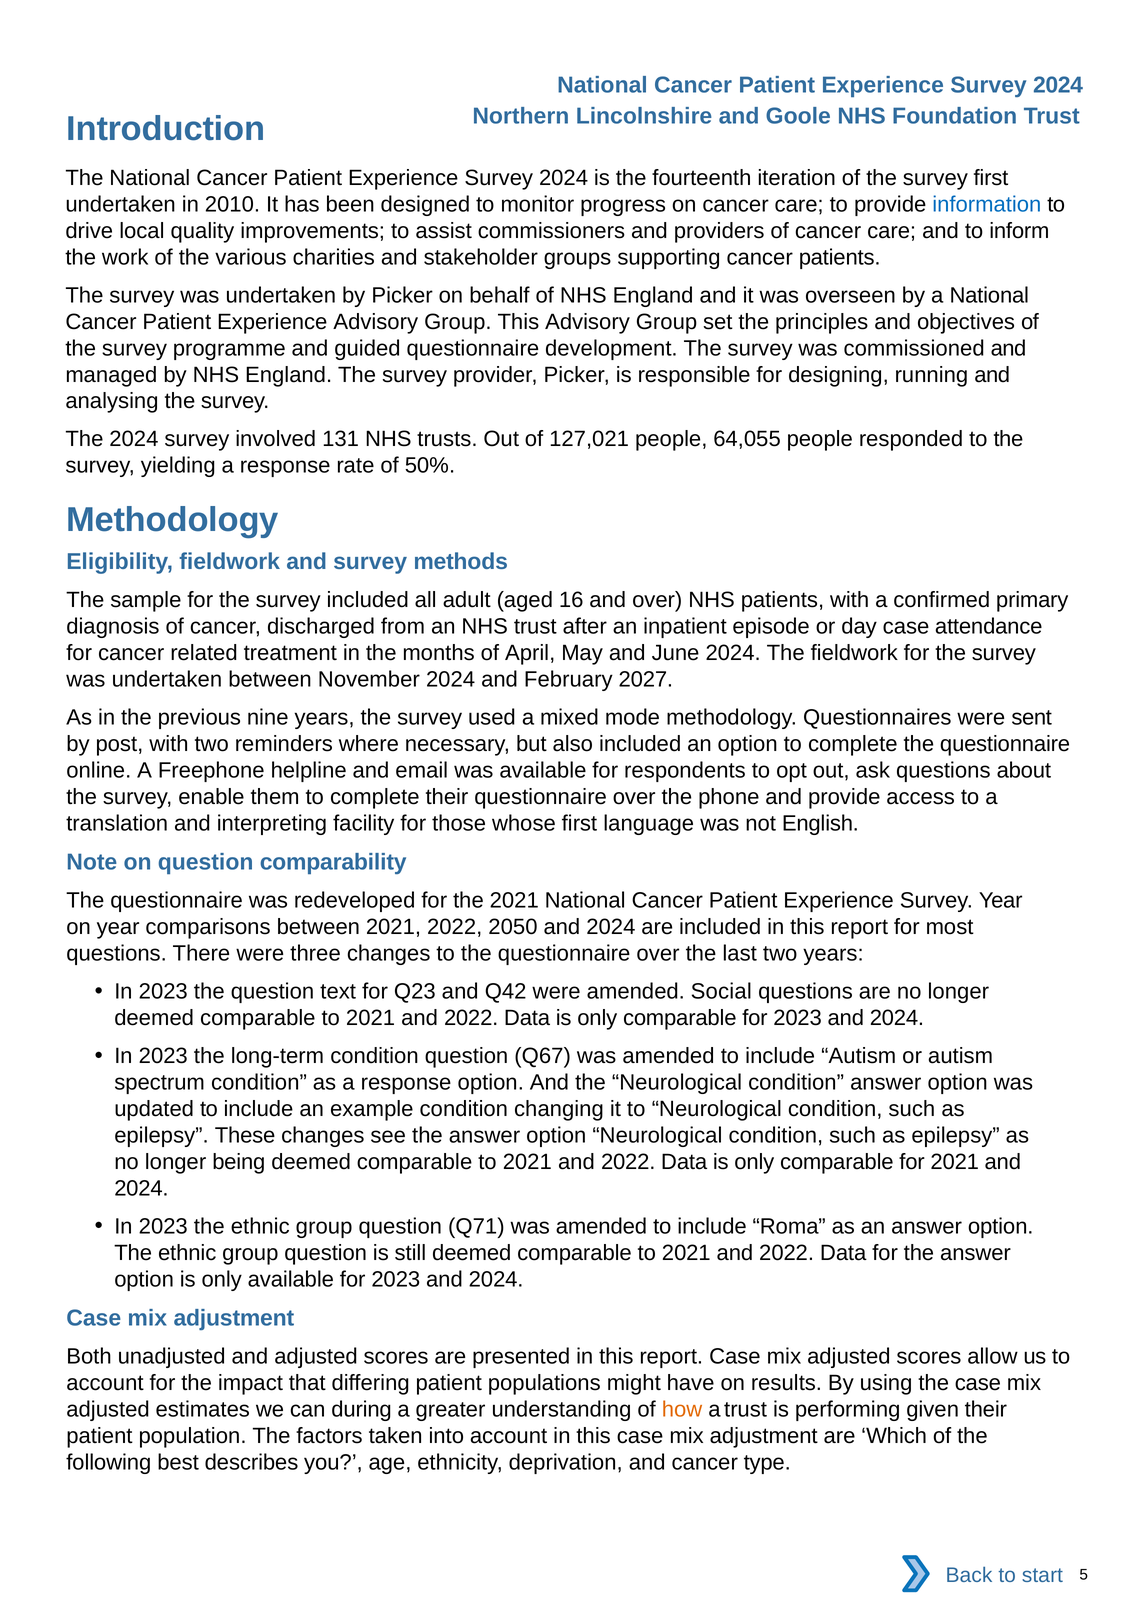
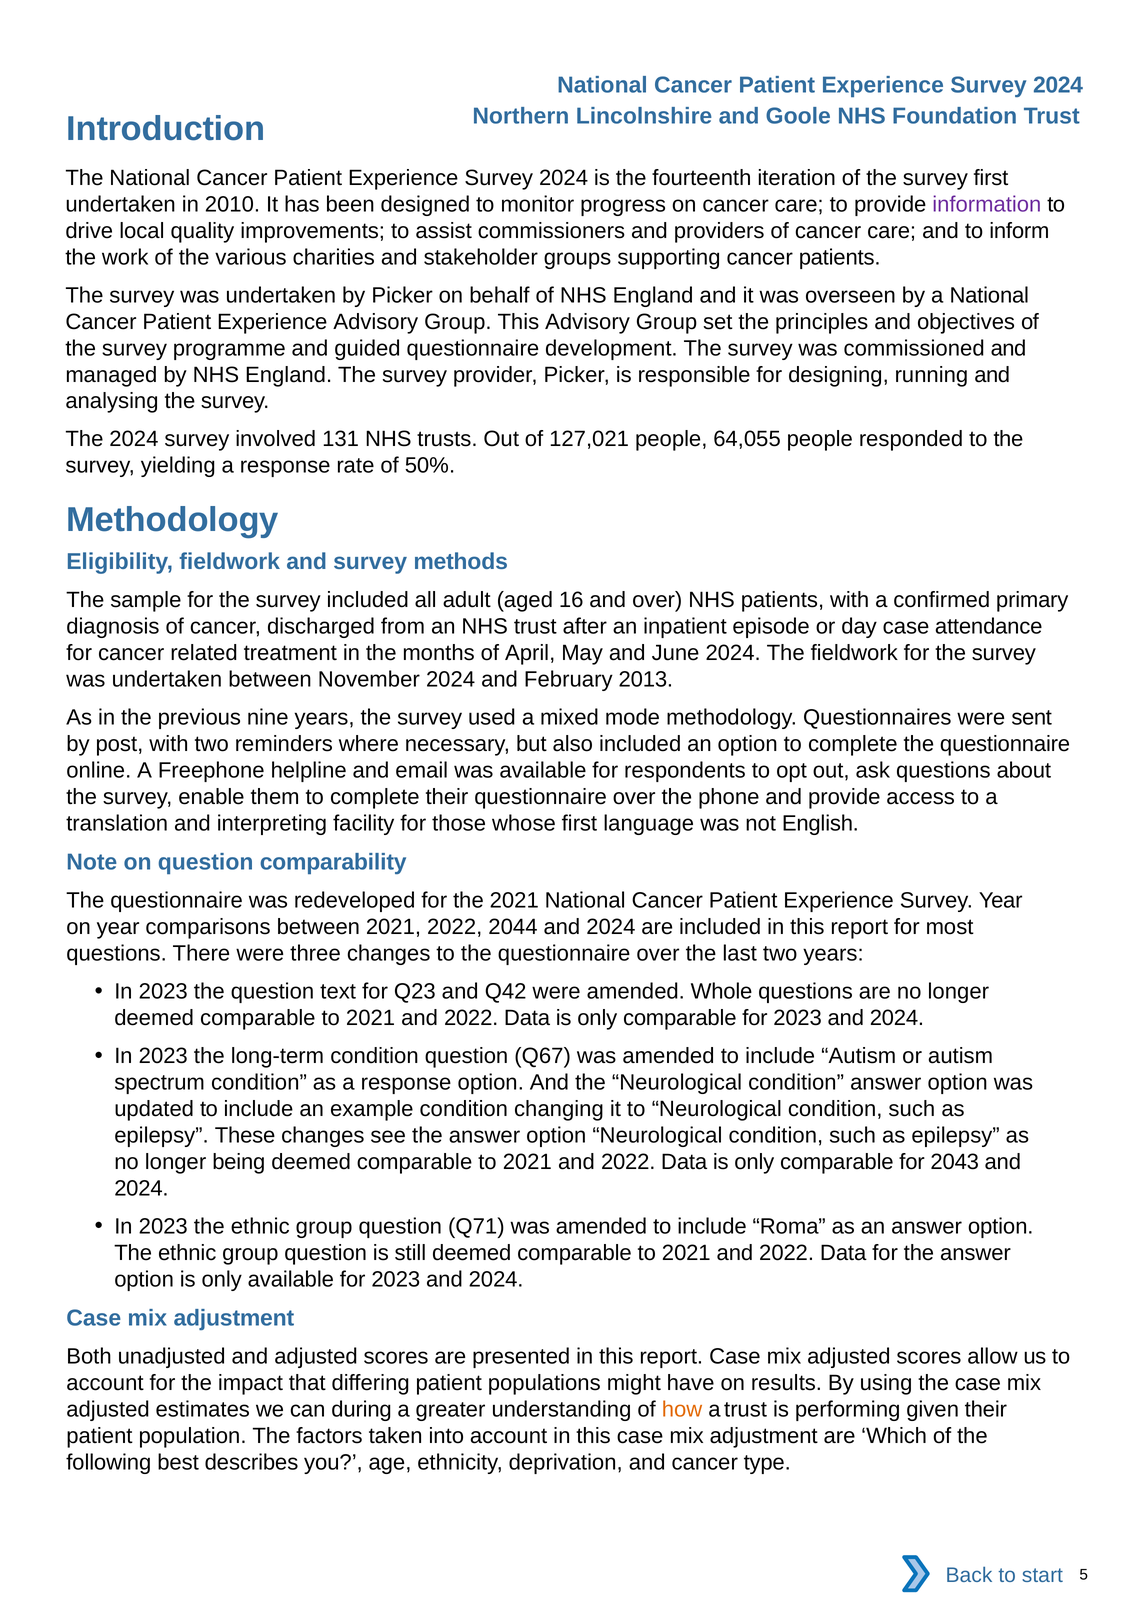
information colour: blue -> purple
2027: 2027 -> 2013
2050: 2050 -> 2044
Social: Social -> Whole
for 2021: 2021 -> 2043
